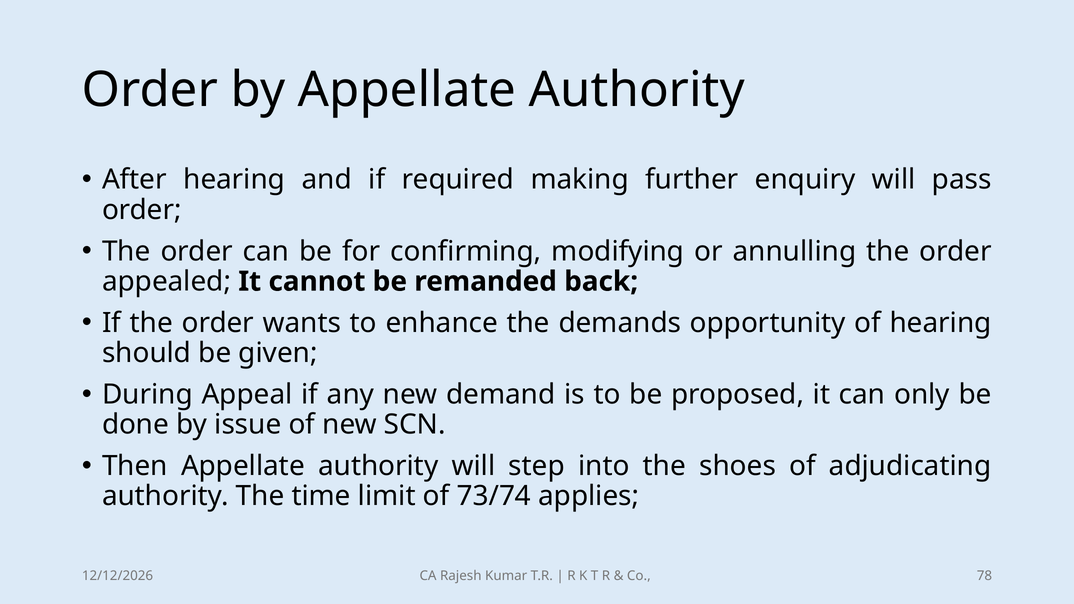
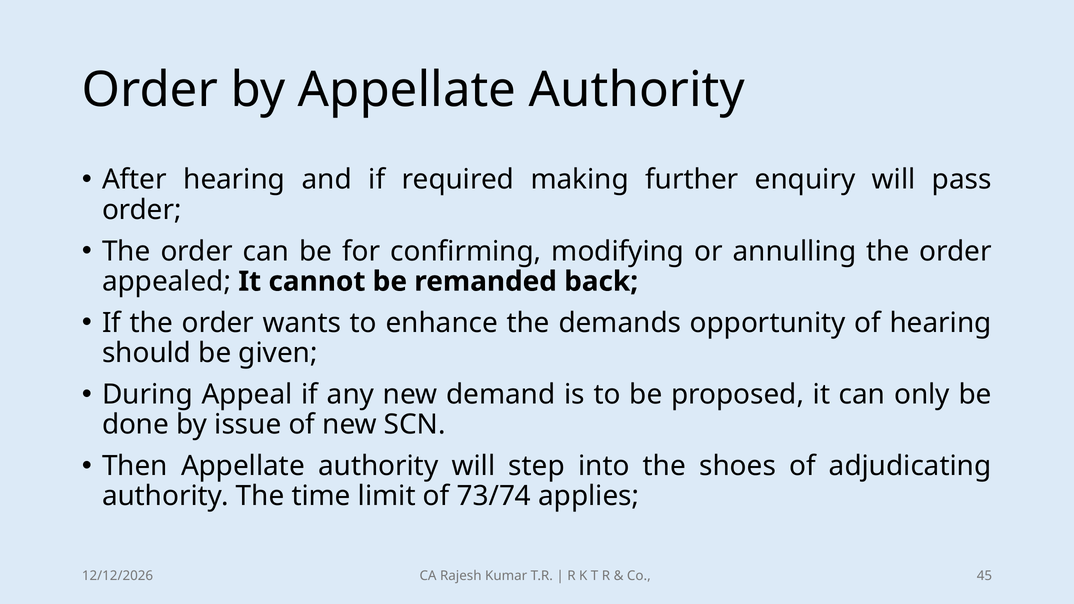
78: 78 -> 45
